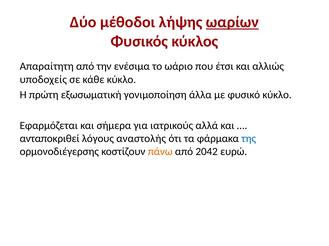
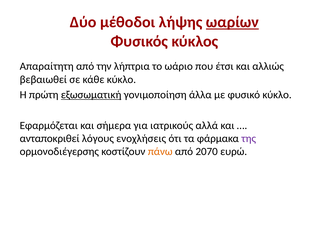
ενέσιμα: ενέσιμα -> λήπτρια
υποδοχείς: υποδοχείς -> βεβαιωθεί
εξωσωματική underline: none -> present
αναστολής: αναστολής -> ενοχλήσεις
της colour: blue -> purple
2042: 2042 -> 2070
